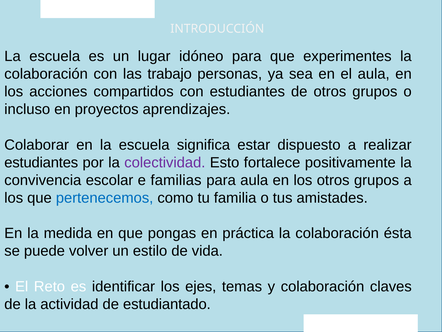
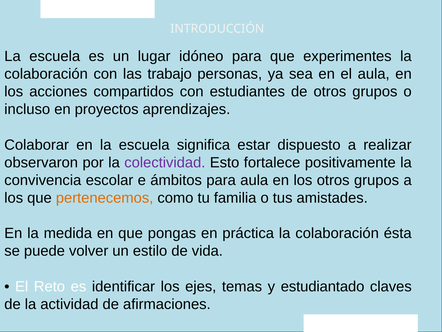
estudiantes at (41, 162): estudiantes -> observaron
familias: familias -> ámbitos
pertenecemos colour: blue -> orange
y colaboración: colaboración -> estudiantado
estudiantado: estudiantado -> afirmaciones
